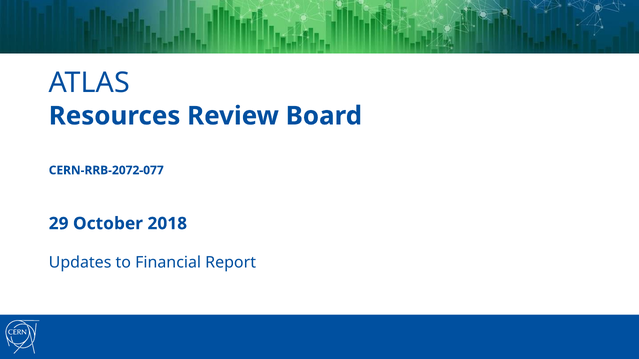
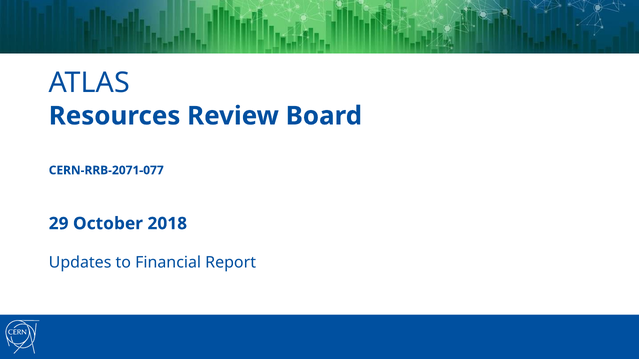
CERN-RRB-2072-077: CERN-RRB-2072-077 -> CERN-RRB-2071-077
